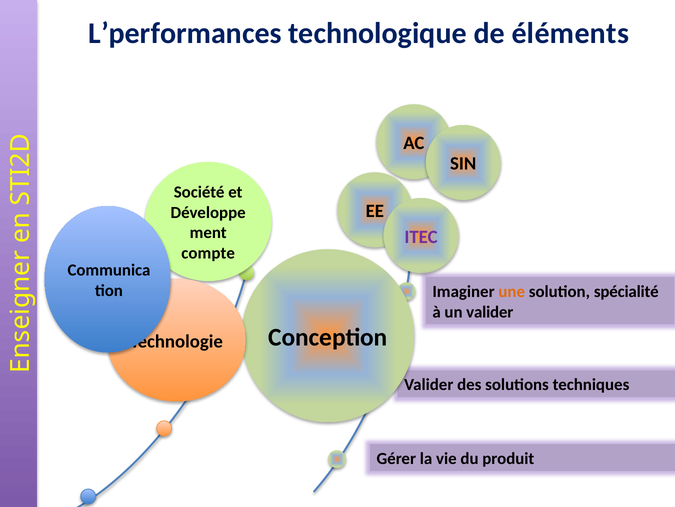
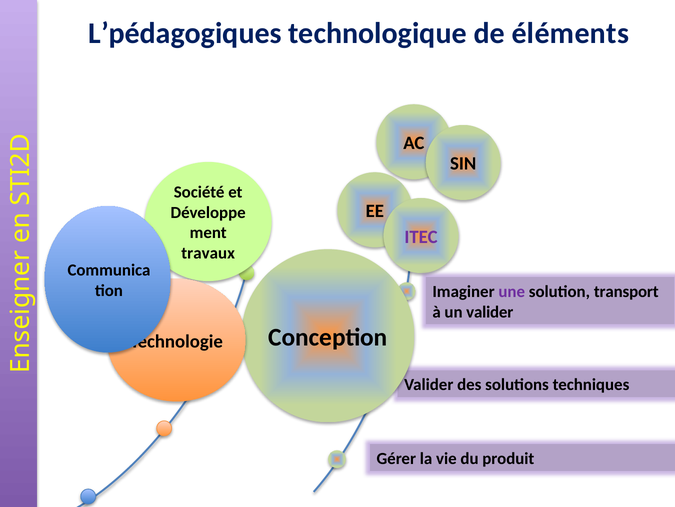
L’performances: L’performances -> L’pédagogiques
compte: compte -> travaux
une colour: orange -> purple
spécialité: spécialité -> transport
